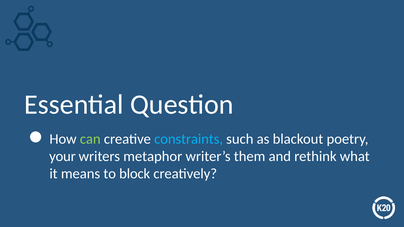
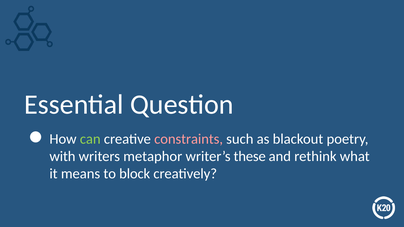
constraints colour: light blue -> pink
your: your -> with
them: them -> these
